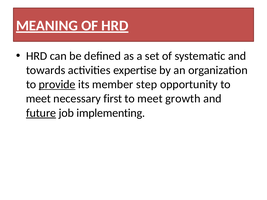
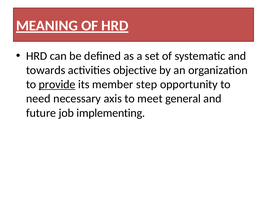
expertise: expertise -> objective
meet at (38, 99): meet -> need
first: first -> axis
growth: growth -> general
future underline: present -> none
